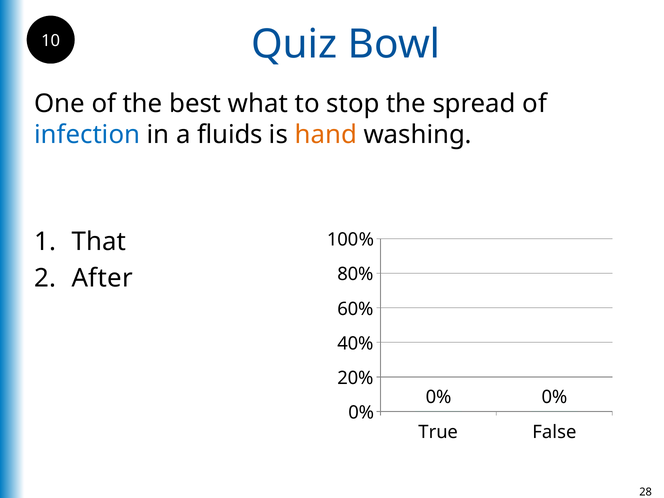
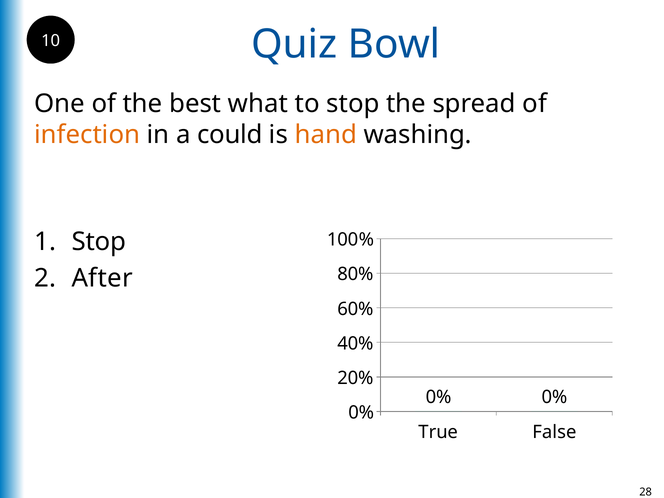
infection colour: blue -> orange
fluids: fluids -> could
That at (99, 242): That -> Stop
